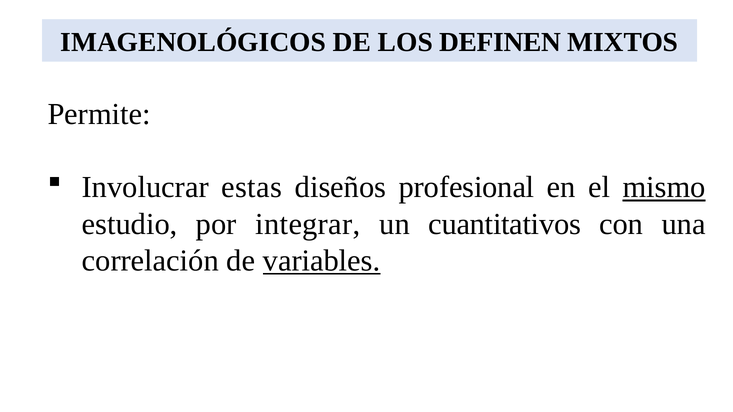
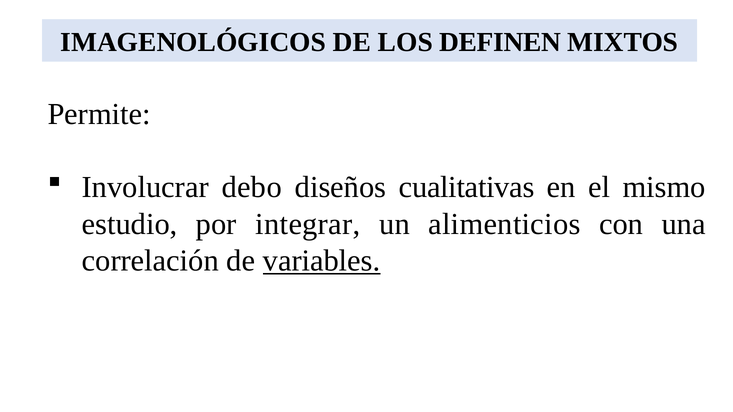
estas: estas -> debo
profesional: profesional -> cualitativas
mismo underline: present -> none
cuantitativos: cuantitativos -> alimenticios
